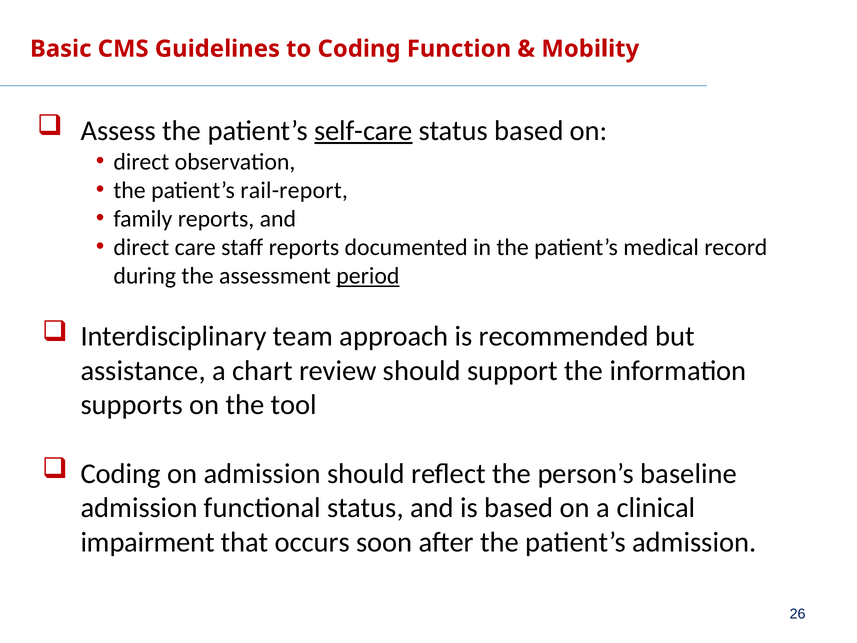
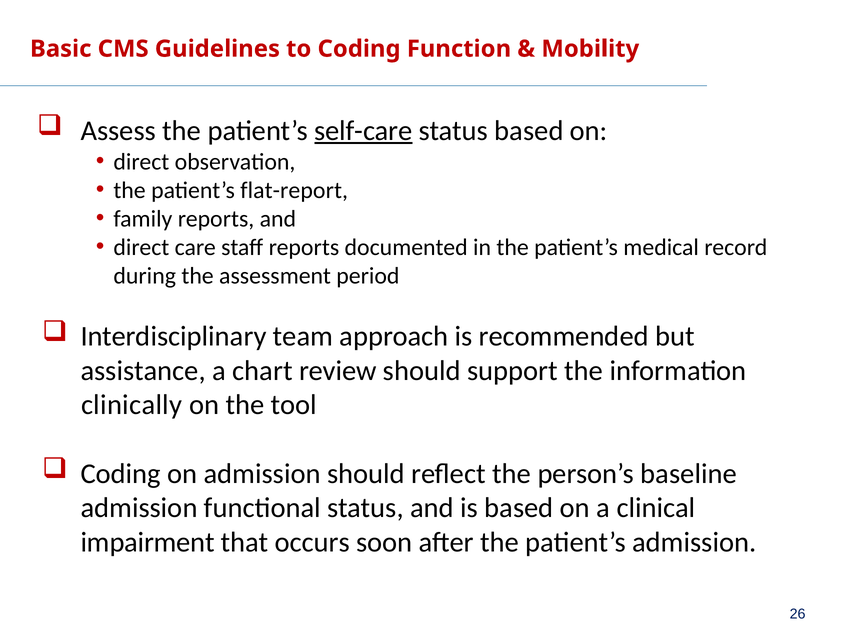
rail-report: rail-report -> flat-report
period underline: present -> none
supports: supports -> clinically
